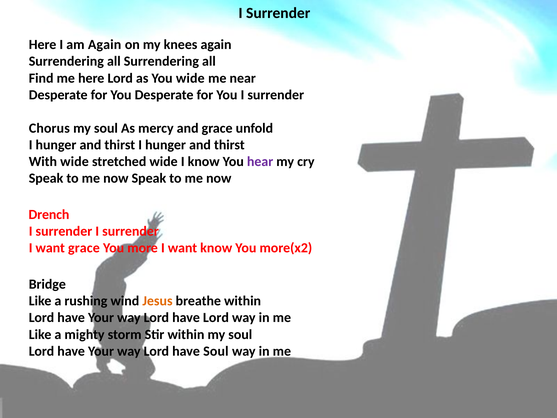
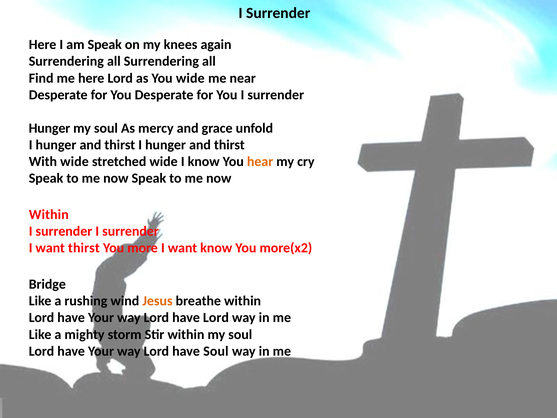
am Again: Again -> Speak
Chorus at (49, 128): Chorus -> Hunger
hear colour: purple -> orange
Drench at (49, 214): Drench -> Within
want grace: grace -> thirst
